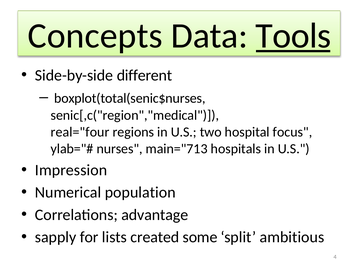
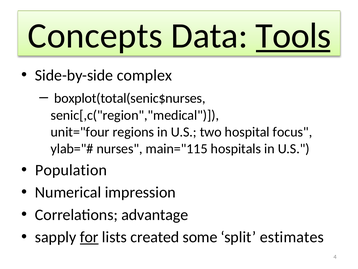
different: different -> complex
real="four: real="four -> unit="four
main="713: main="713 -> main="115
Impression: Impression -> Population
population: population -> impression
for underline: none -> present
ambitious: ambitious -> estimates
